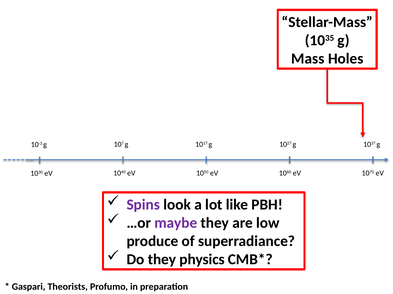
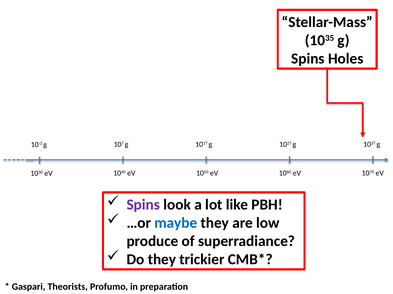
Mass at (308, 59): Mass -> Spins
maybe colour: purple -> blue
physics: physics -> trickier
